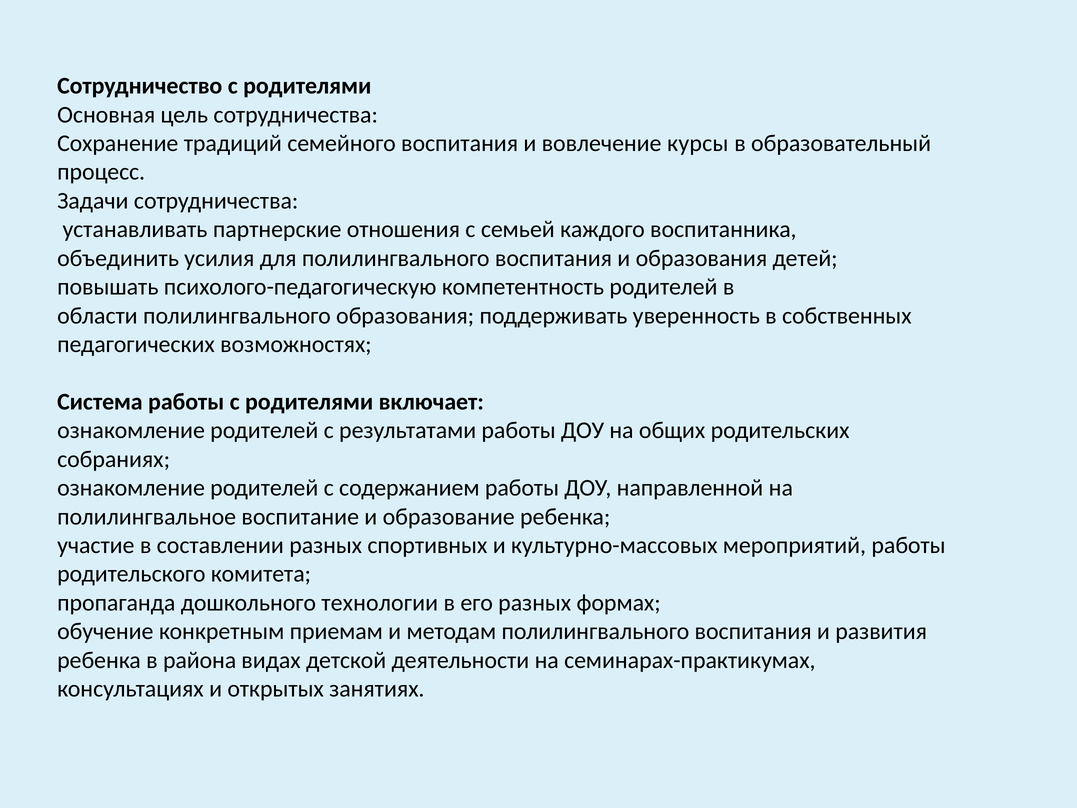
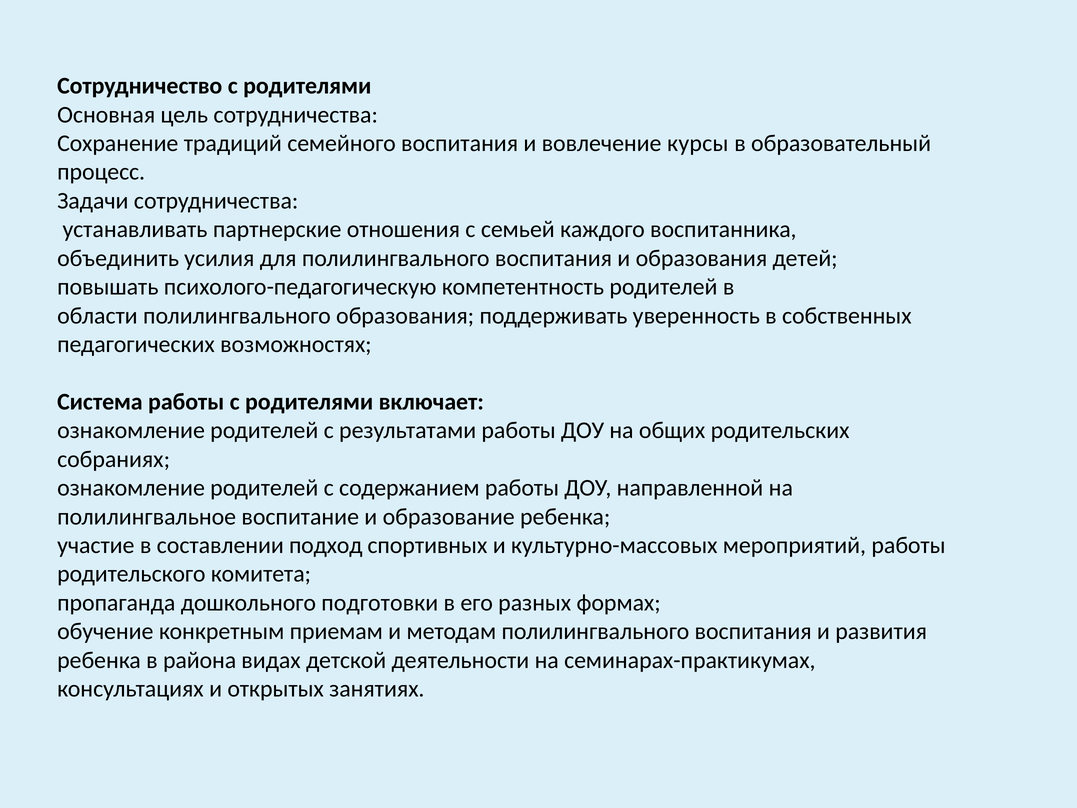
составлении разных: разных -> подход
технологии: технологии -> подготовки
